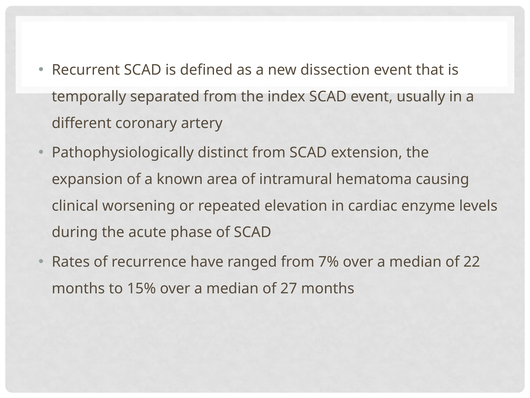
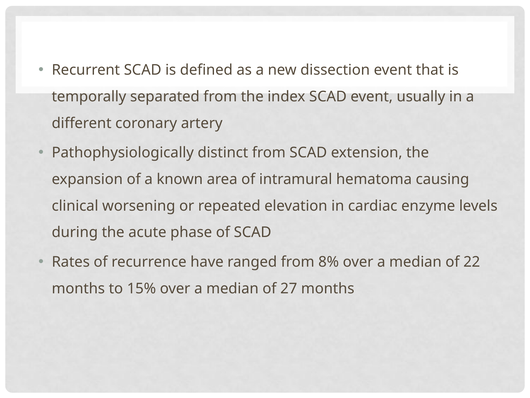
7%: 7% -> 8%
